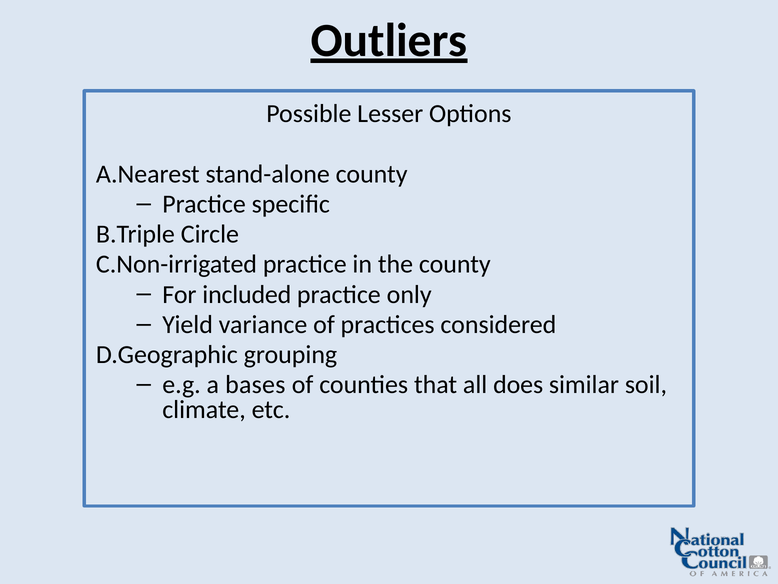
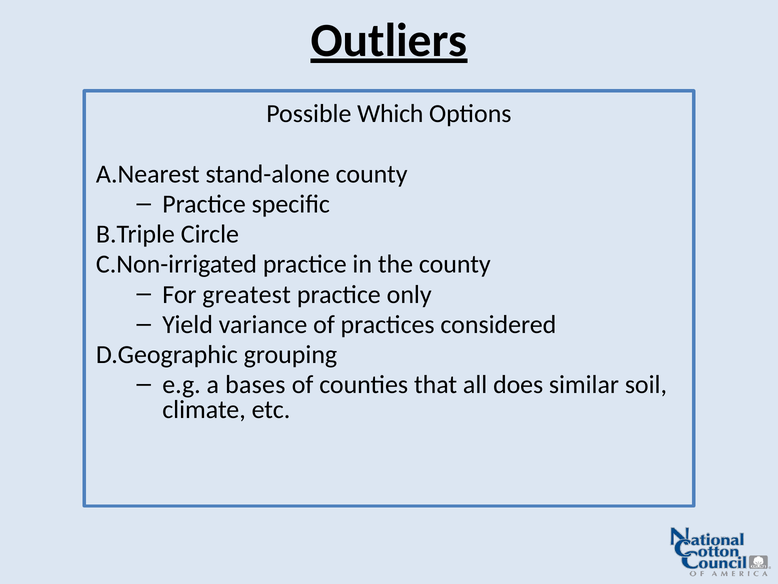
Lesser: Lesser -> Which
included: included -> greatest
